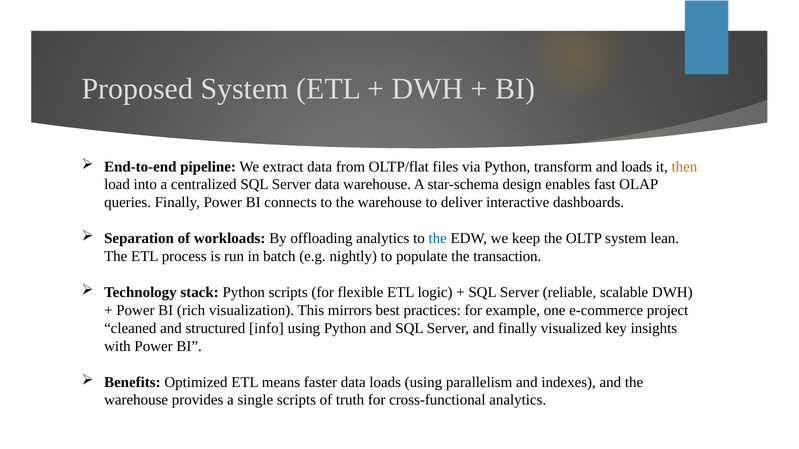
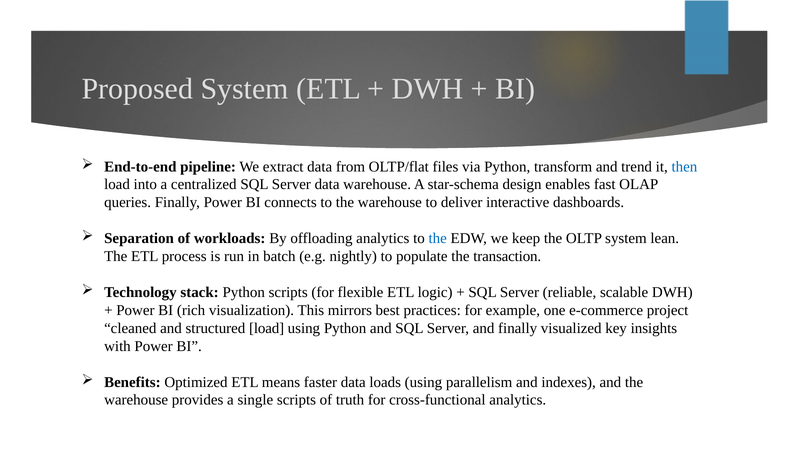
and loads: loads -> trend
then colour: orange -> blue
structured info: info -> load
